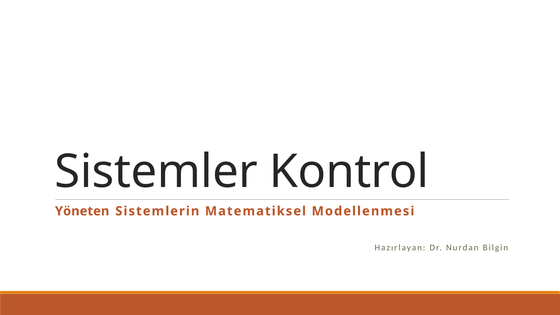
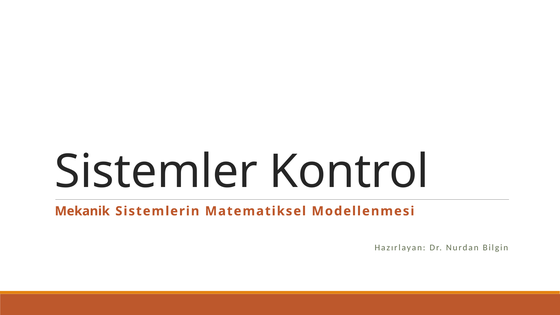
Yöneten: Yöneten -> Mekanik
